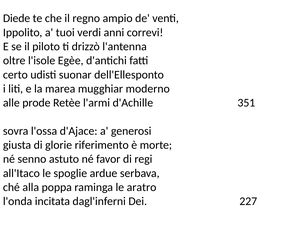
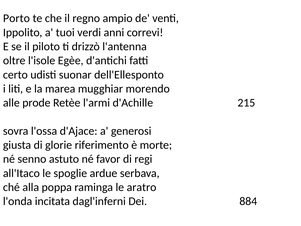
Diede: Diede -> Porto
moderno: moderno -> morendo
351: 351 -> 215
227: 227 -> 884
